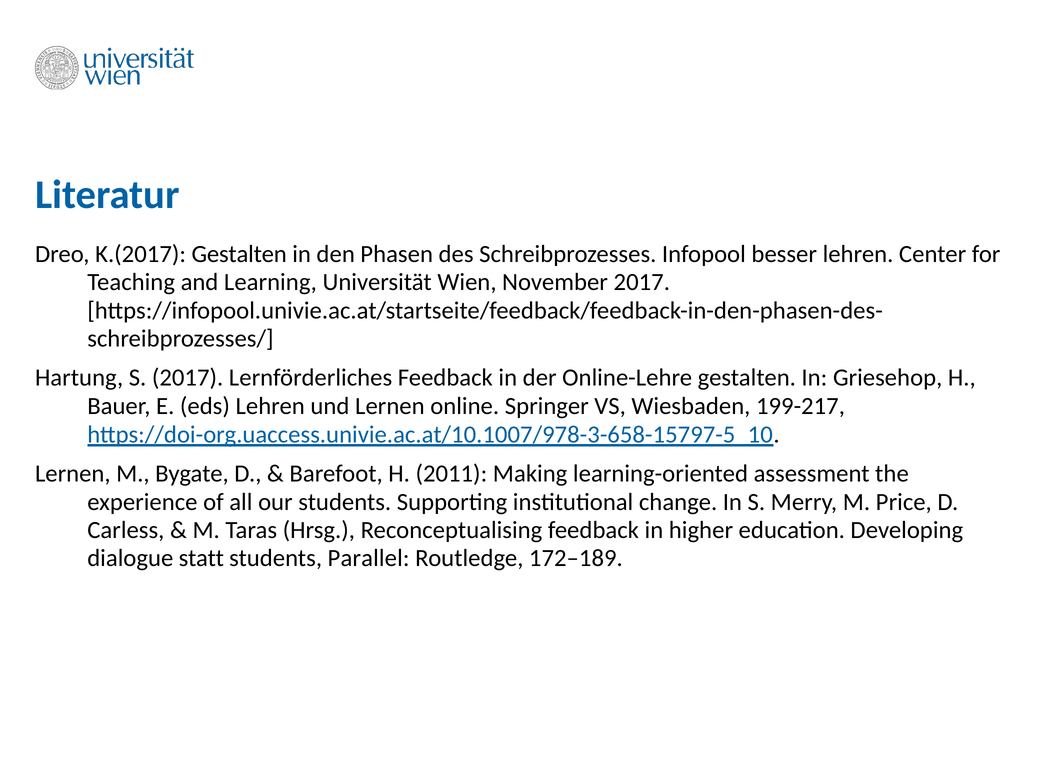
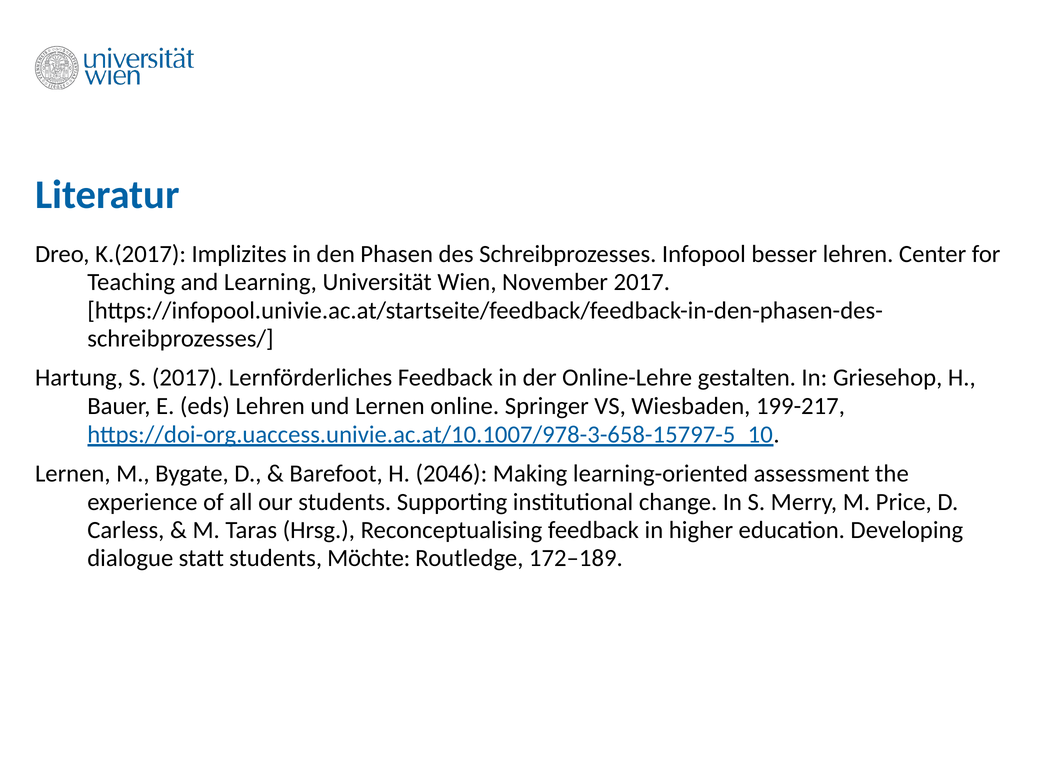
K.(2017 Gestalten: Gestalten -> Implizites
2011: 2011 -> 2046
Parallel: Parallel -> Möchte
